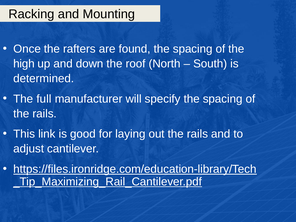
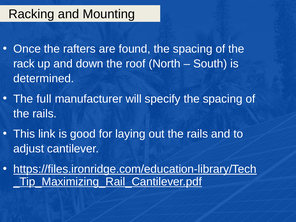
high: high -> rack
